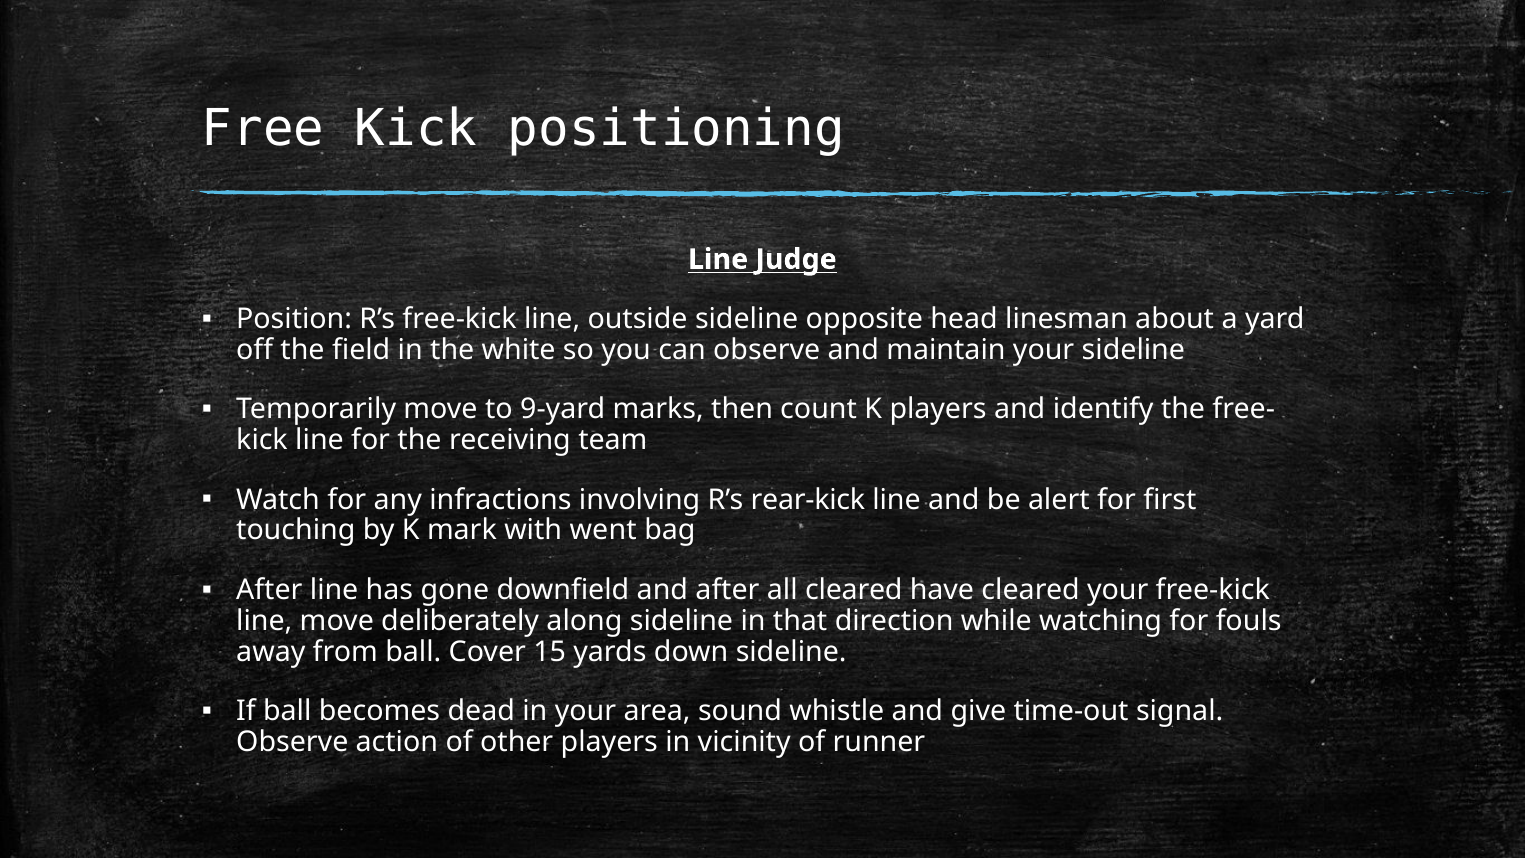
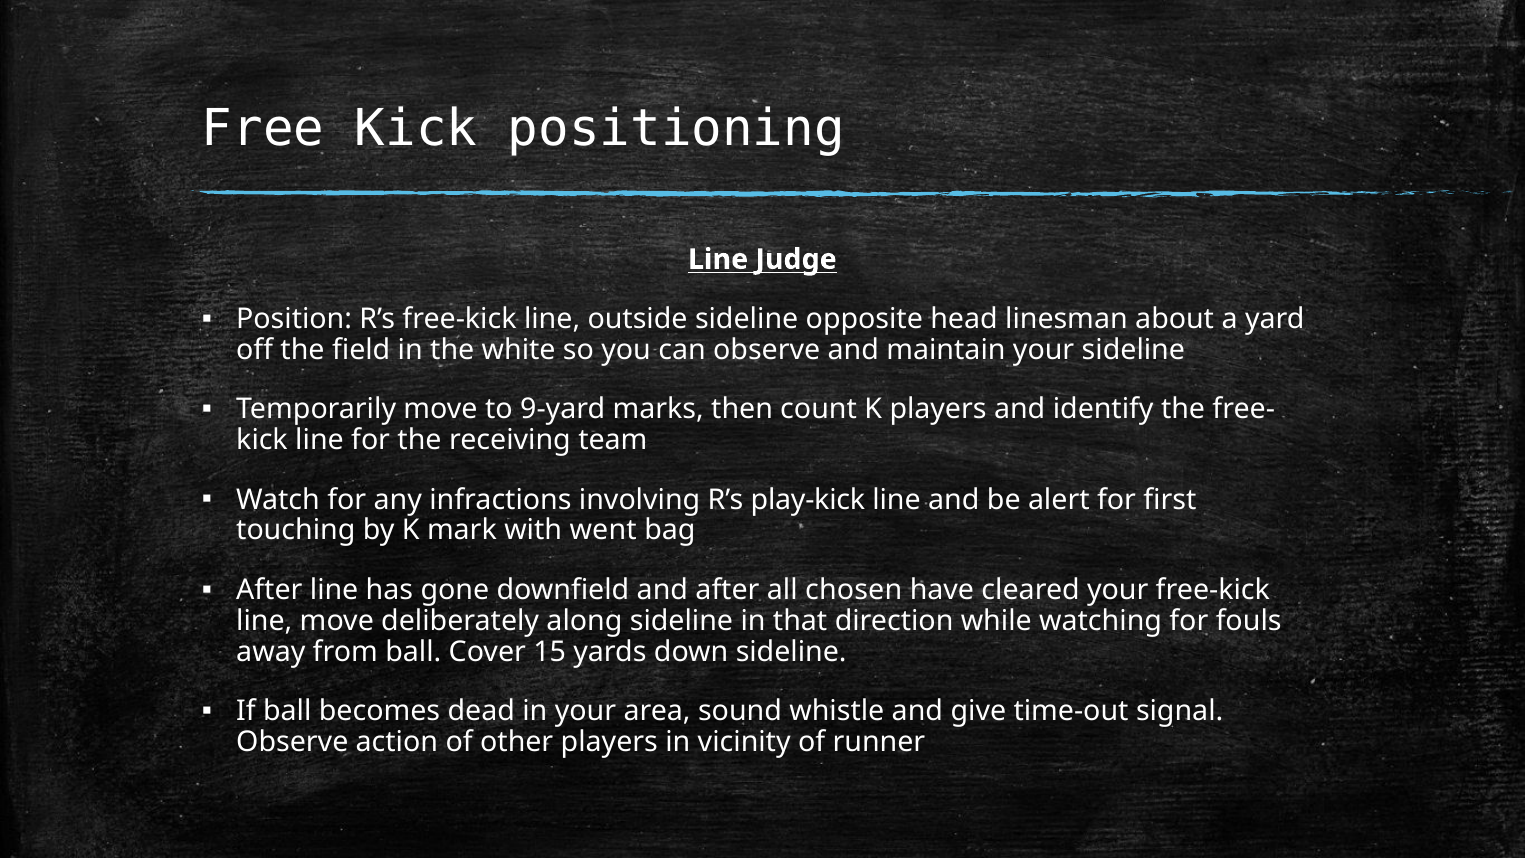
rear-kick: rear-kick -> play-kick
all cleared: cleared -> chosen
